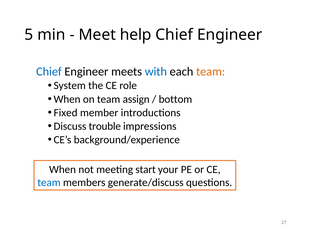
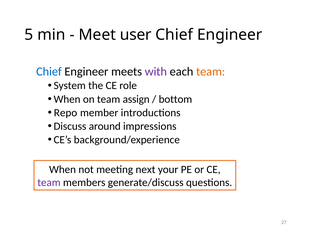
help: help -> user
with colour: blue -> purple
Fixed: Fixed -> Repo
trouble: trouble -> around
start: start -> next
team at (49, 183) colour: blue -> purple
